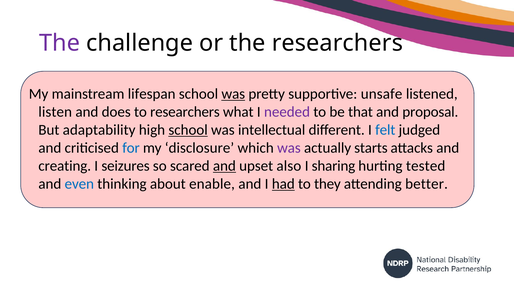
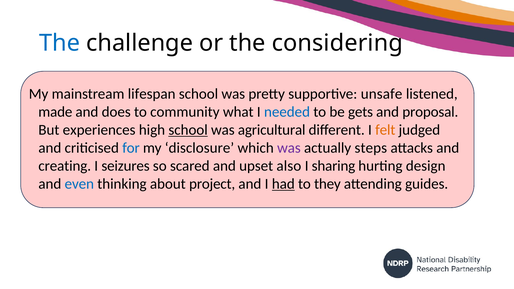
The at (60, 43) colour: purple -> blue
the researchers: researchers -> considering
was at (233, 94) underline: present -> none
listen: listen -> made
to researchers: researchers -> community
needed colour: purple -> blue
that: that -> gets
adaptability: adaptability -> experiences
intellectual: intellectual -> agricultural
felt colour: blue -> orange
starts: starts -> steps
and at (224, 166) underline: present -> none
tested: tested -> design
enable: enable -> project
better: better -> guides
